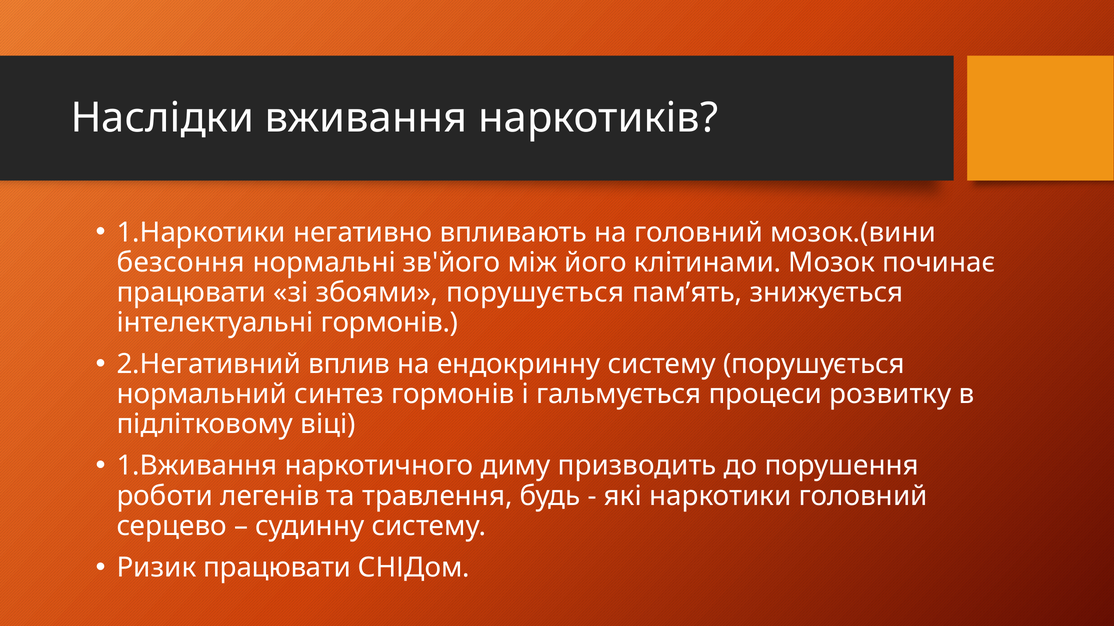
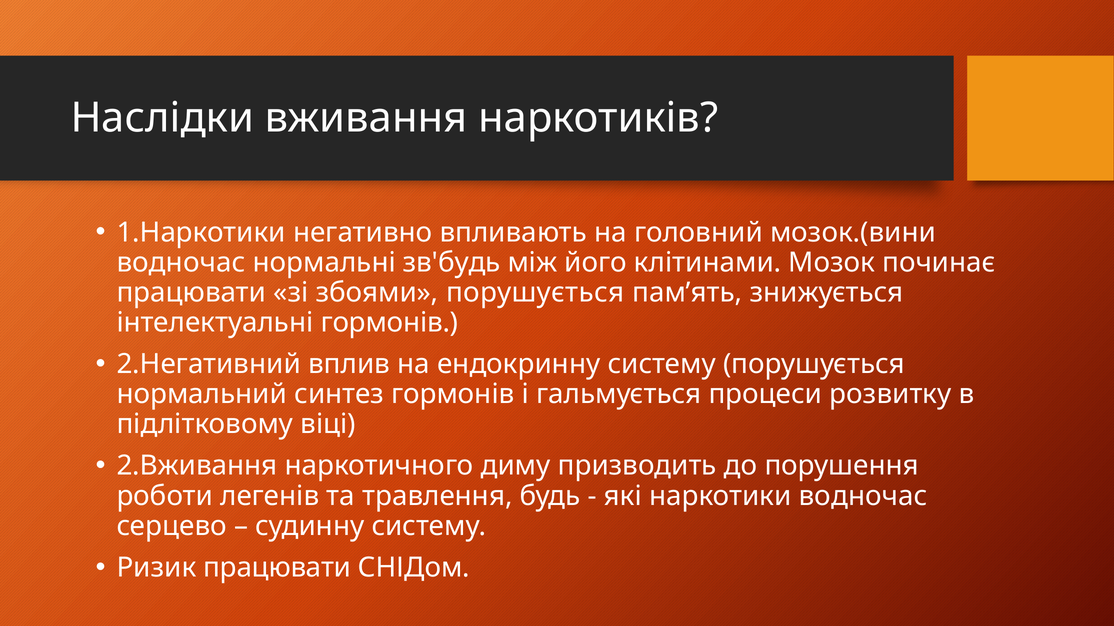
безсоння at (181, 263): безсоння -> водночас
зв'його: зв'його -> зв'будь
1.Вживання: 1.Вживання -> 2.Вживання
наркотики головний: головний -> водночас
